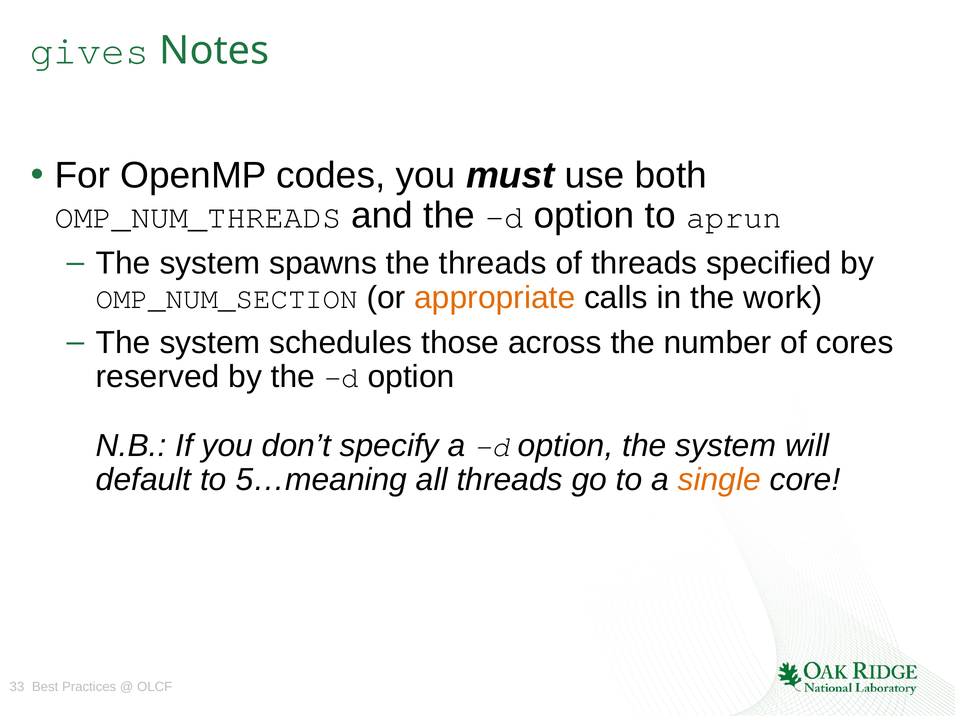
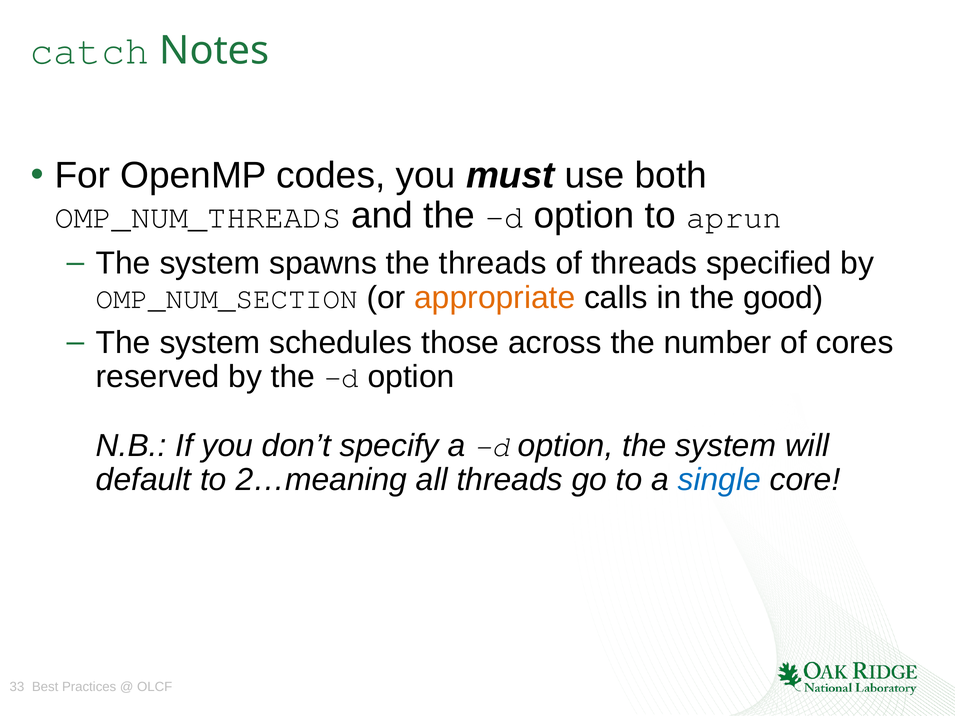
gives: gives -> catch
work: work -> good
5…meaning: 5…meaning -> 2…meaning
single colour: orange -> blue
